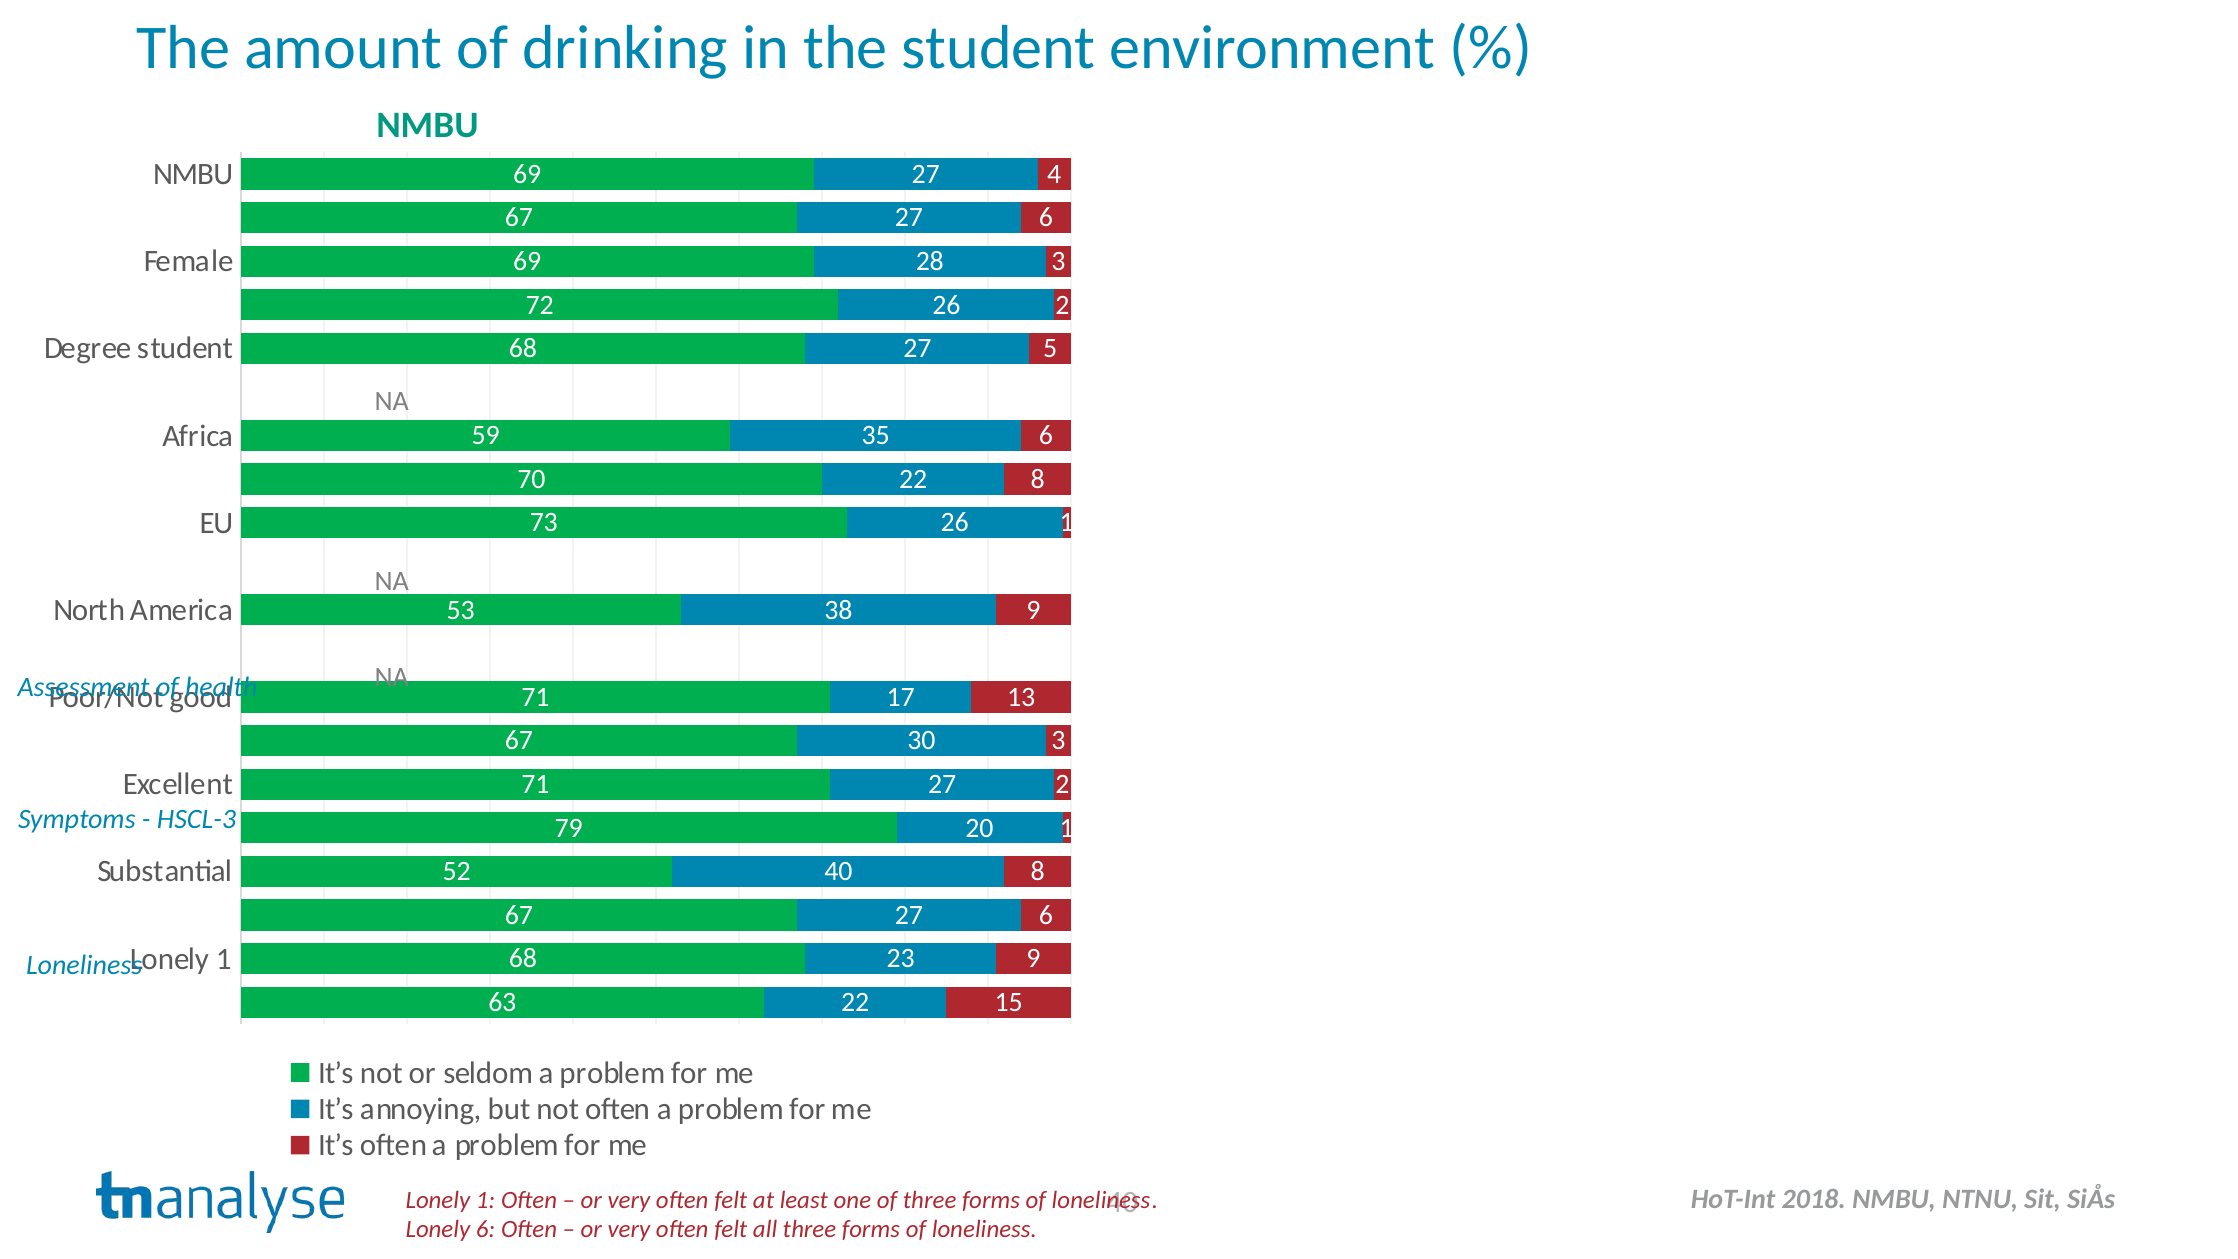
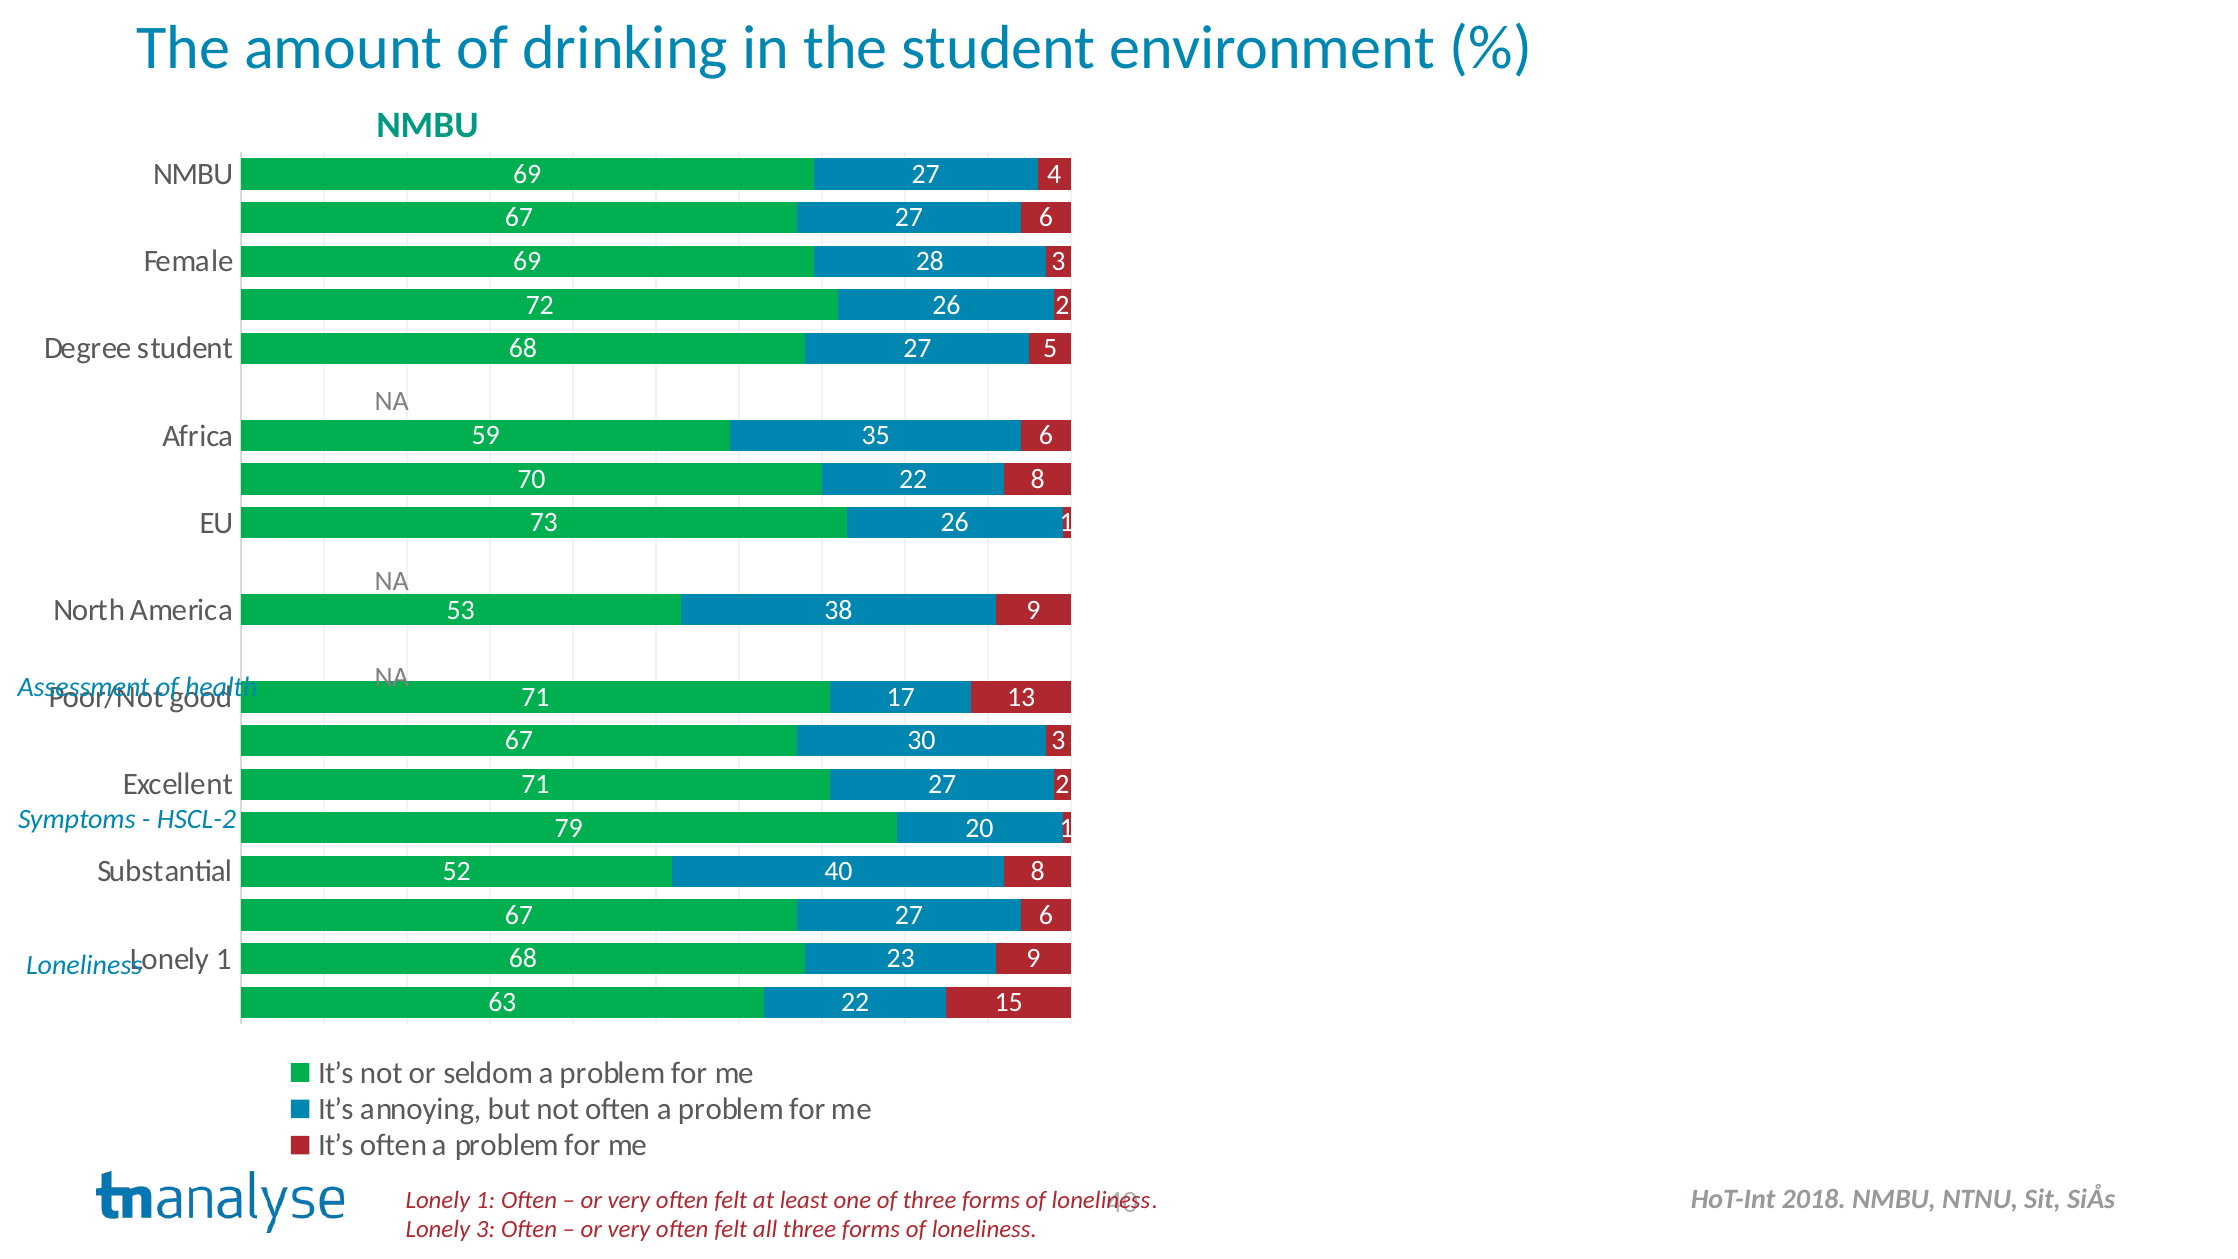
HSCL-3: HSCL-3 -> HSCL-2
Lonely 6: 6 -> 3
